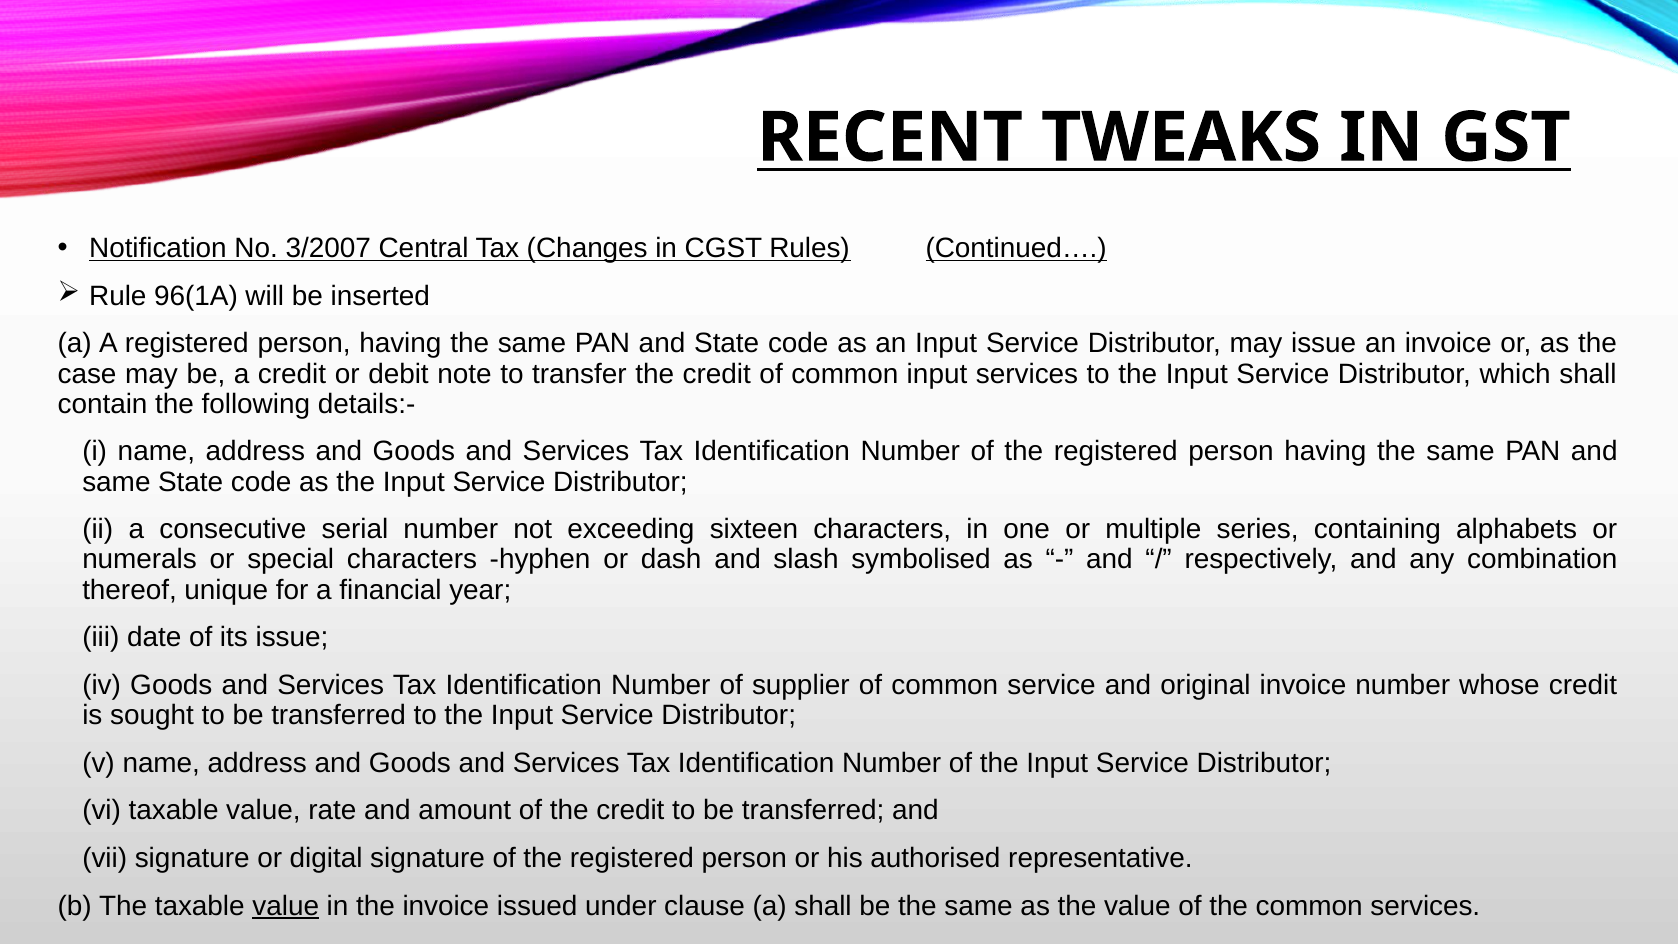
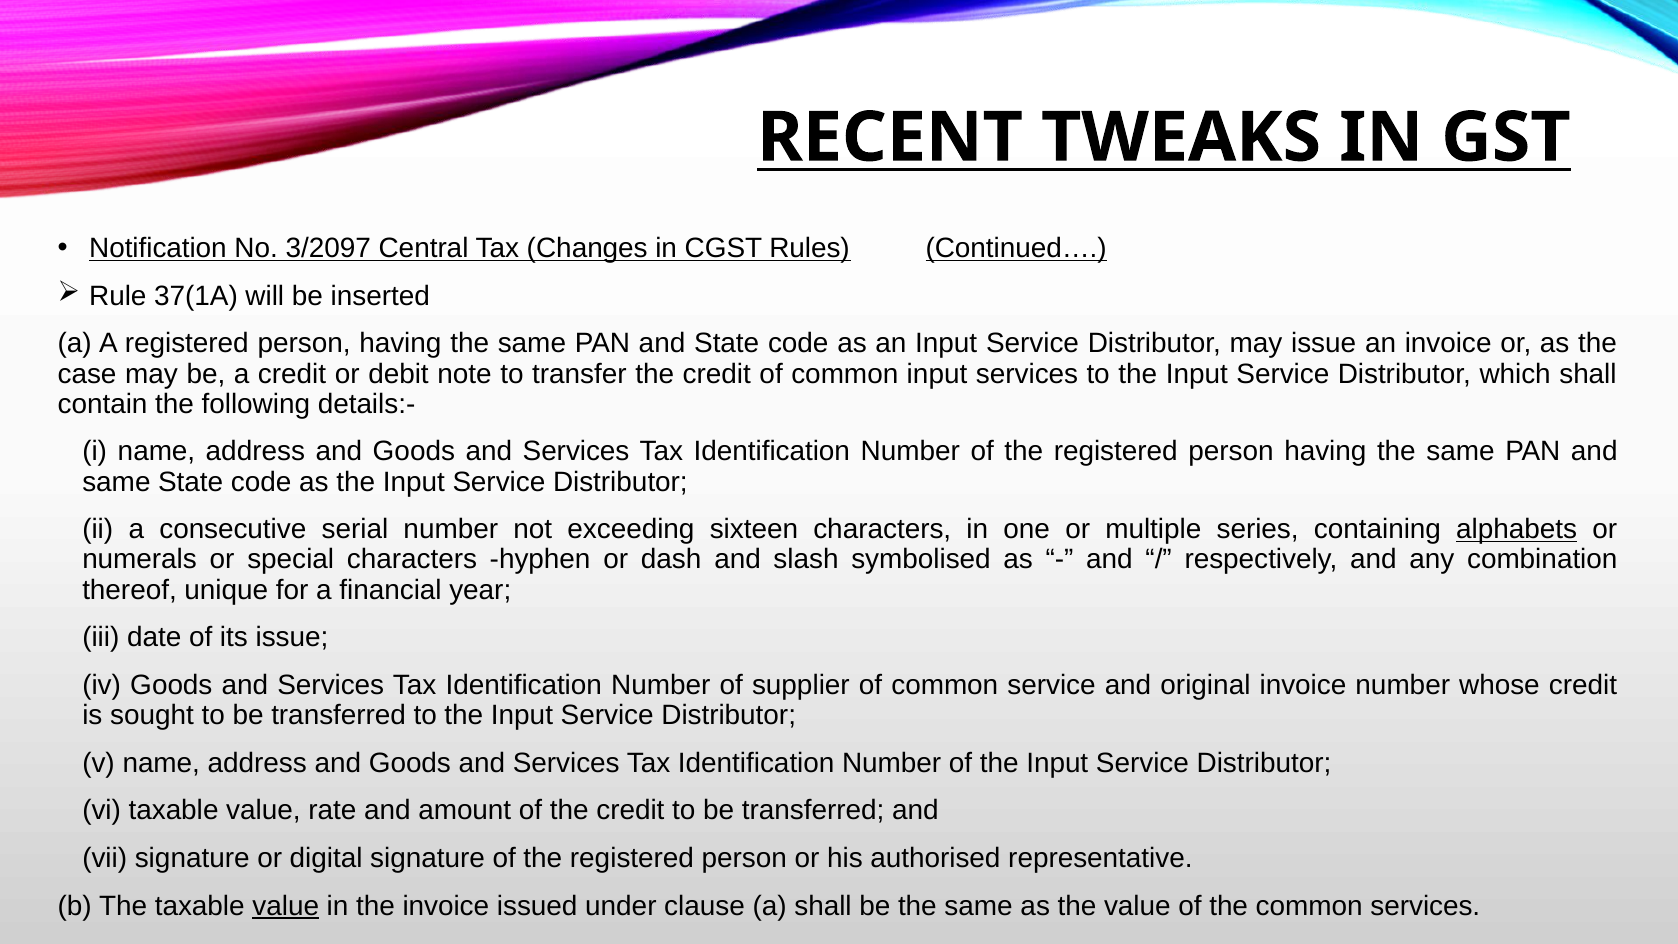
3/2007: 3/2007 -> 3/2097
96(1A: 96(1A -> 37(1A
alphabets underline: none -> present
